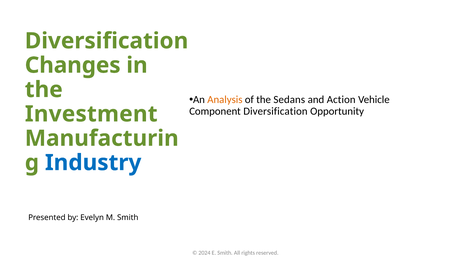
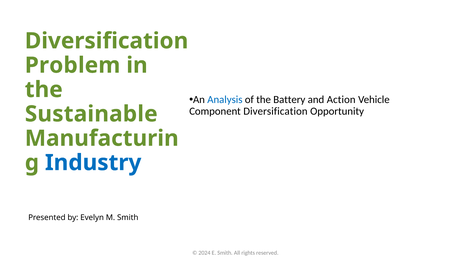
Changes: Changes -> Problem
Analysis colour: orange -> blue
Sedans: Sedans -> Battery
Investment: Investment -> Sustainable
